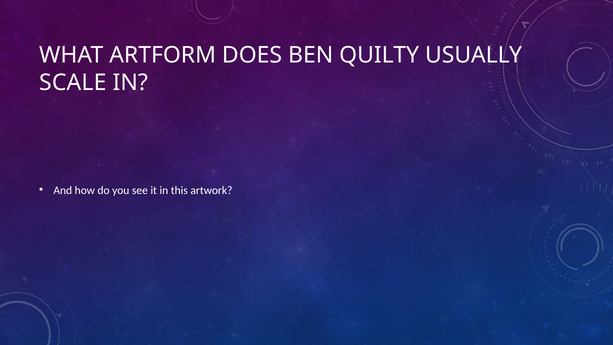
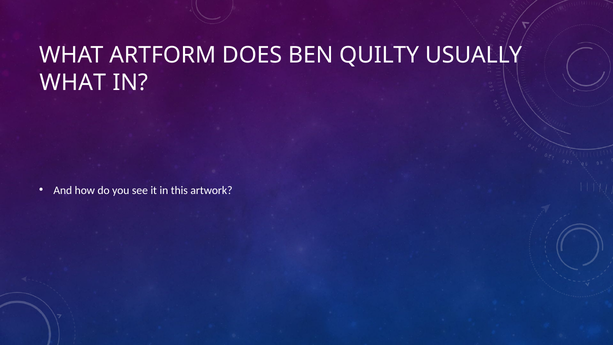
SCALE at (73, 83): SCALE -> WHAT
